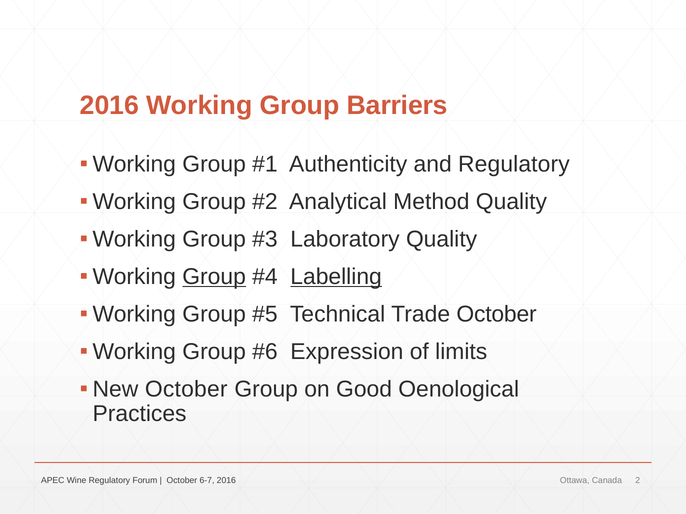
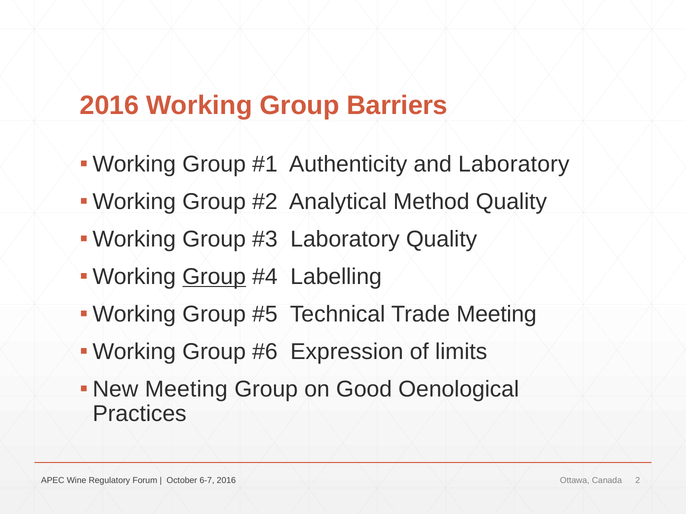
and Regulatory: Regulatory -> Laboratory
Labelling underline: present -> none
Trade October: October -> Meeting
October at (186, 390): October -> Meeting
